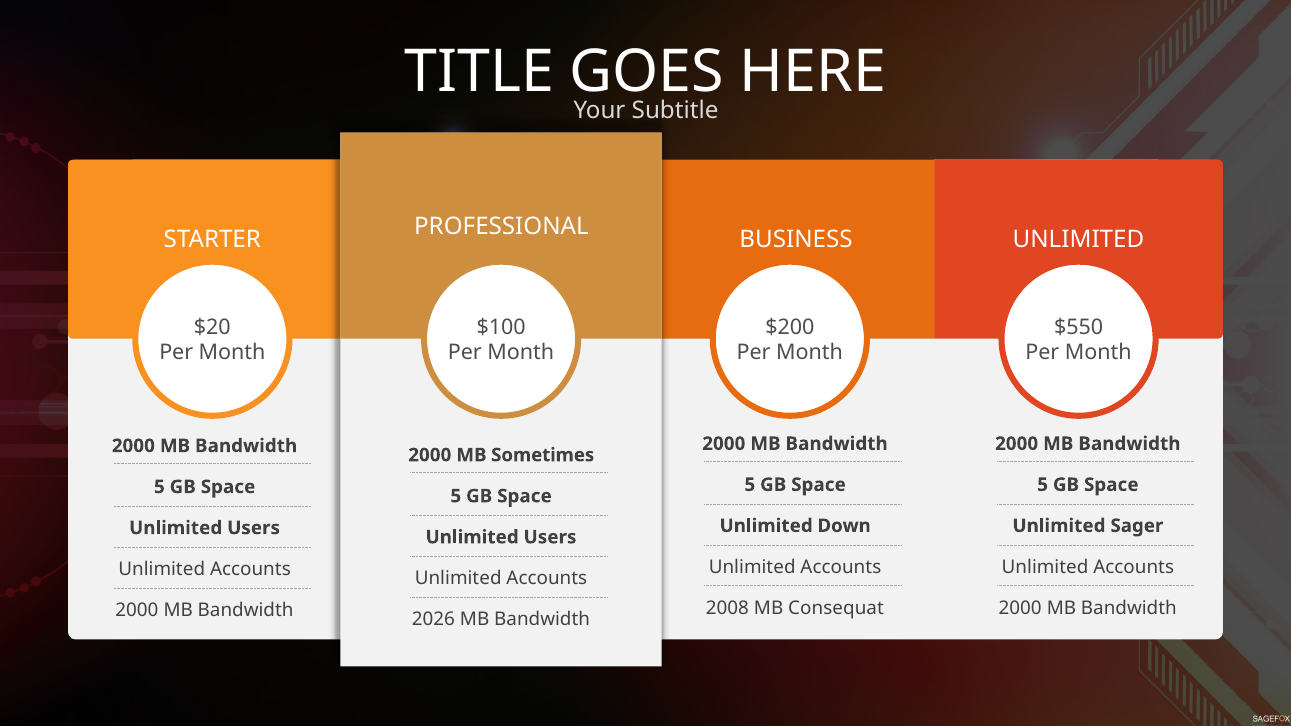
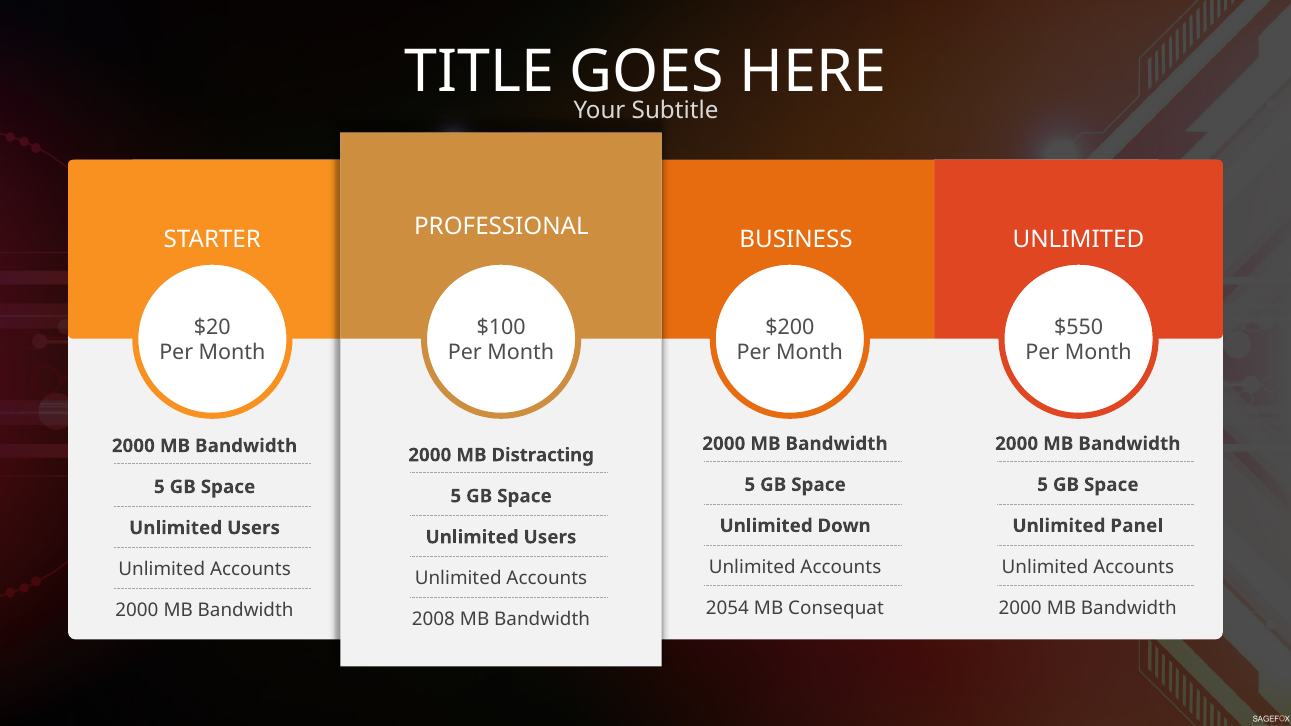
Sometimes: Sometimes -> Distracting
Sager: Sager -> Panel
2008: 2008 -> 2054
2026: 2026 -> 2008
